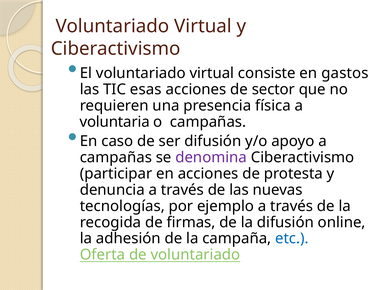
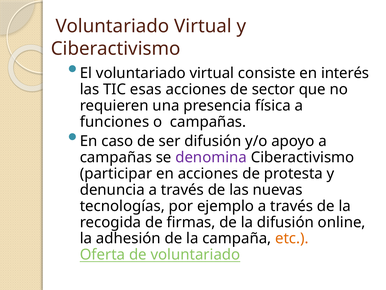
gastos: gastos -> interés
voluntaria: voluntaria -> funciones
etc colour: blue -> orange
